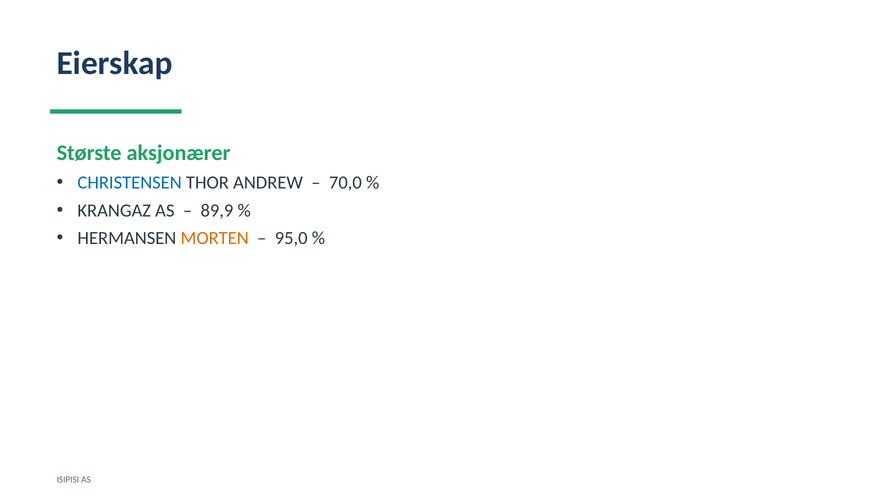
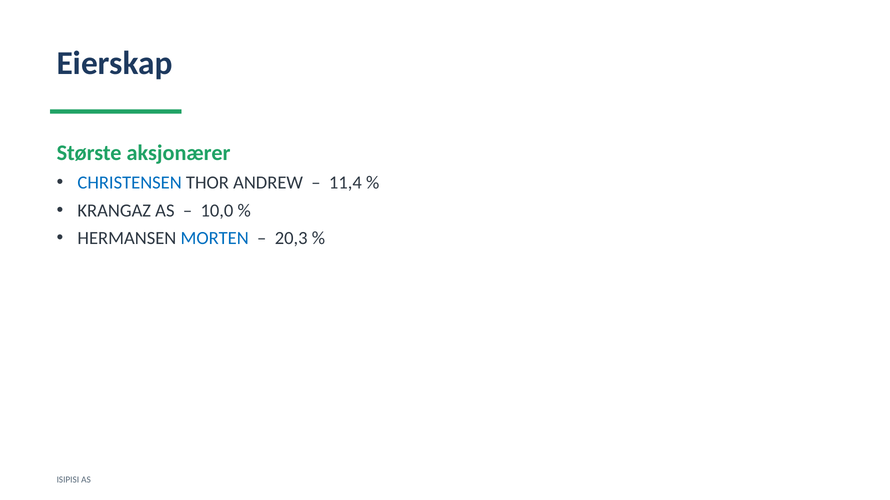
70,0: 70,0 -> 11,4
89,9: 89,9 -> 10,0
MORTEN colour: orange -> blue
95,0: 95,0 -> 20,3
